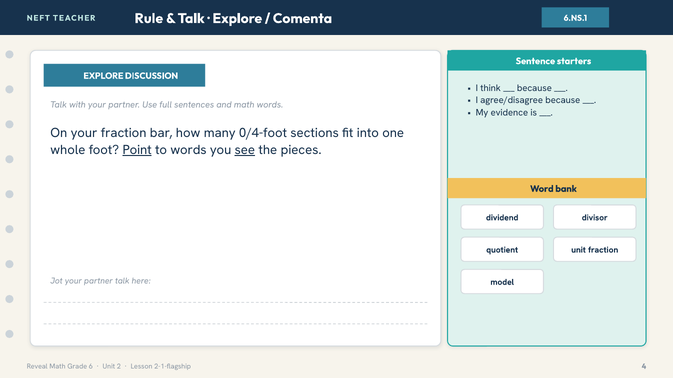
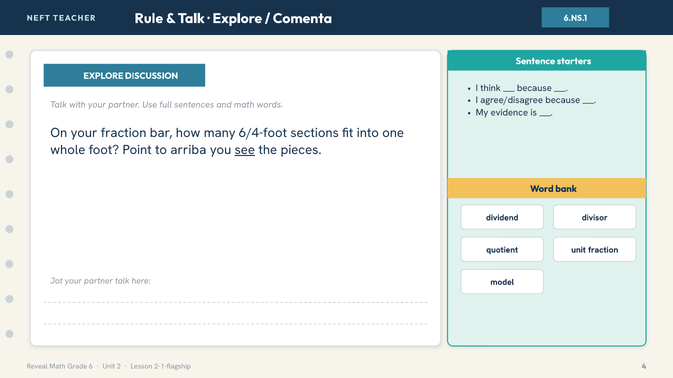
0/4-foot: 0/4-foot -> 6/4-foot
Point underline: present -> none
to words: words -> arriba
